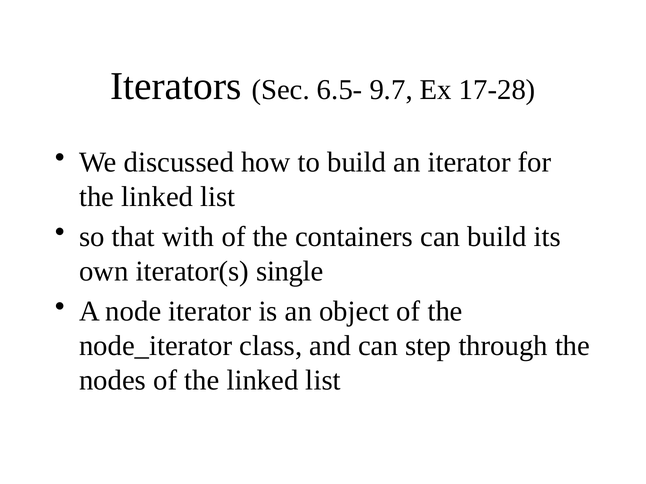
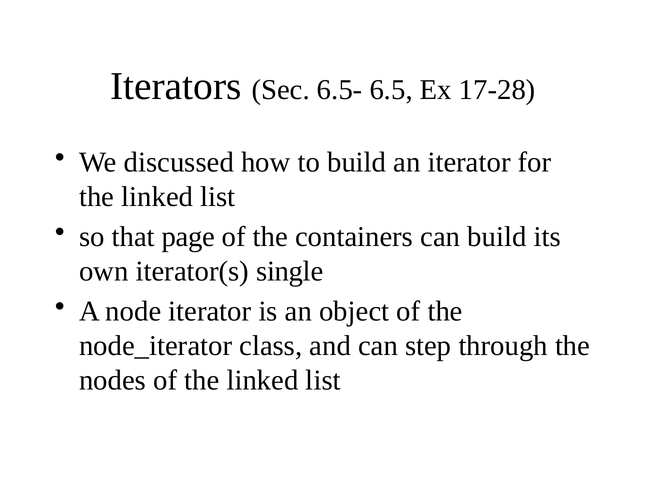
9.7: 9.7 -> 6.5
with: with -> page
